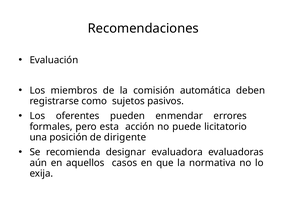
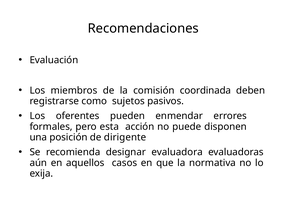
automática: automática -> coordinada
licitatorio: licitatorio -> disponen
